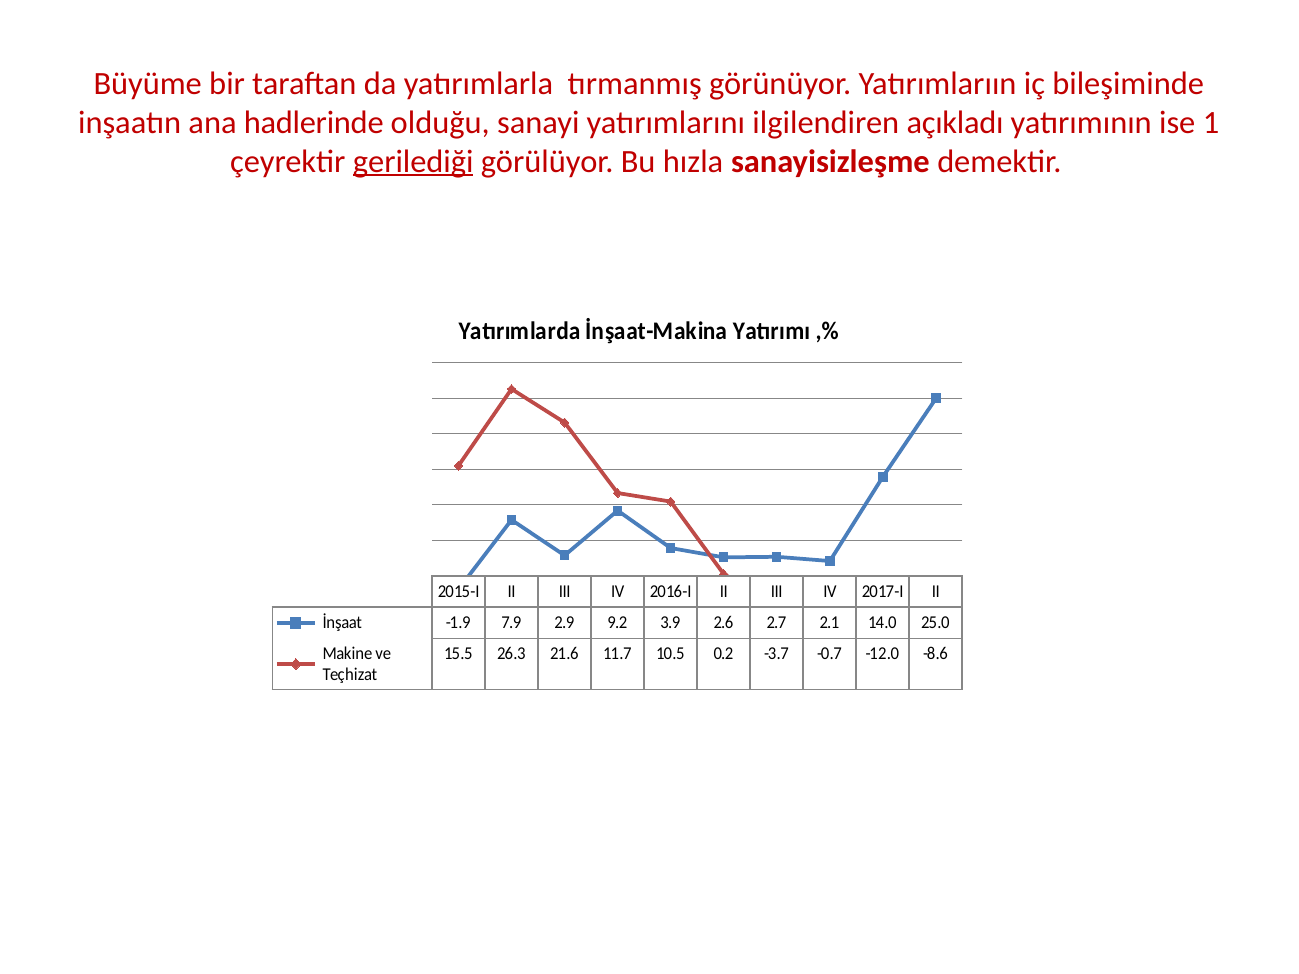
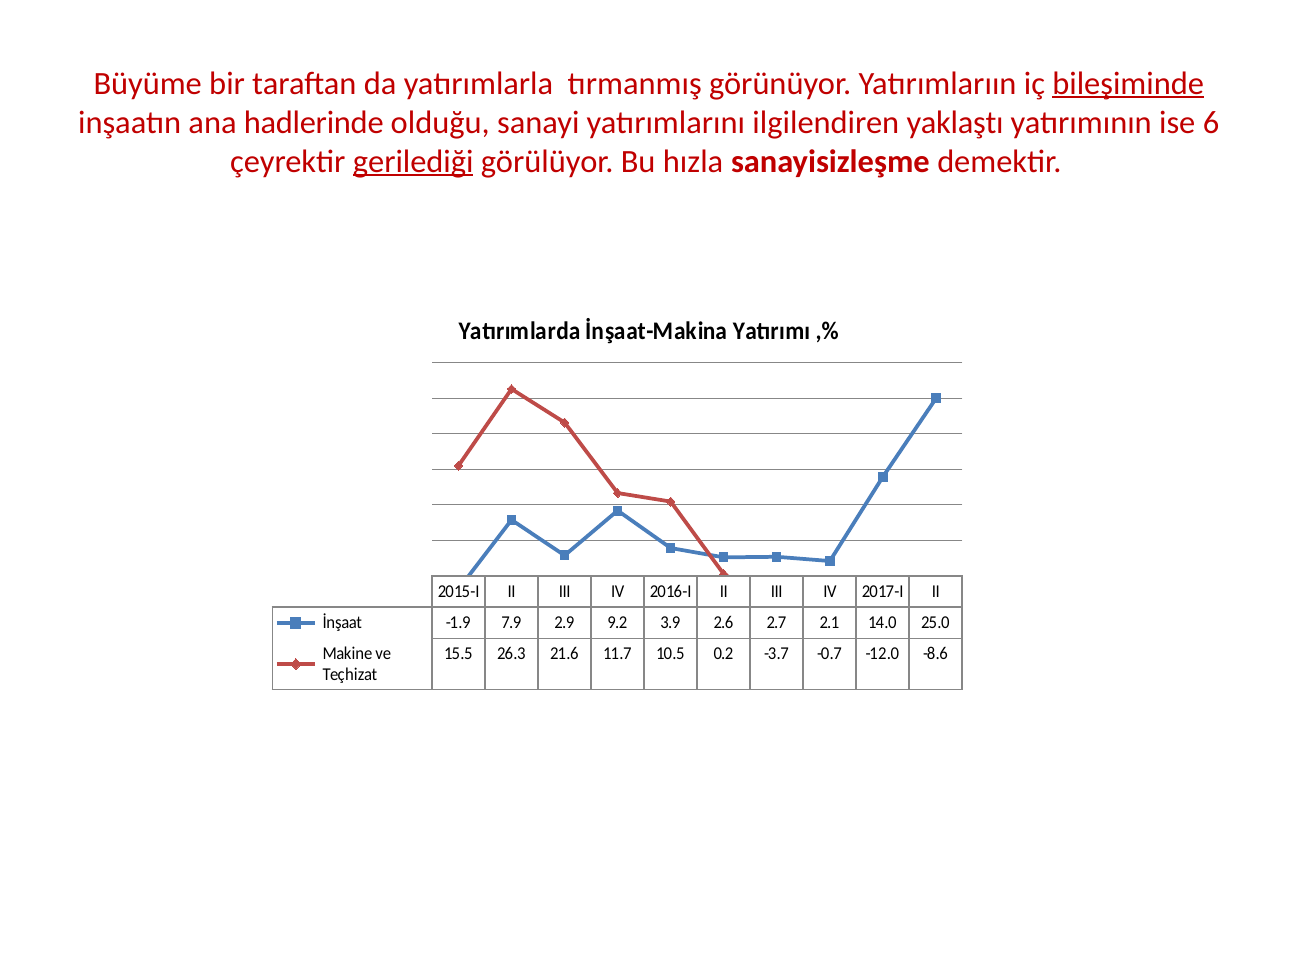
bileşiminde underline: none -> present
açıkladı: açıkladı -> yaklaştı
1: 1 -> 6
